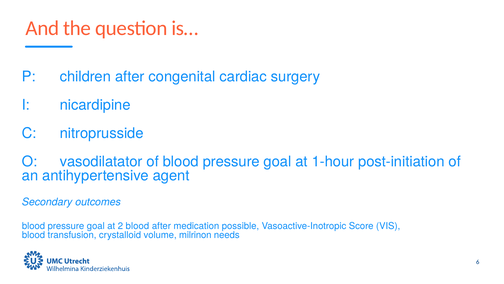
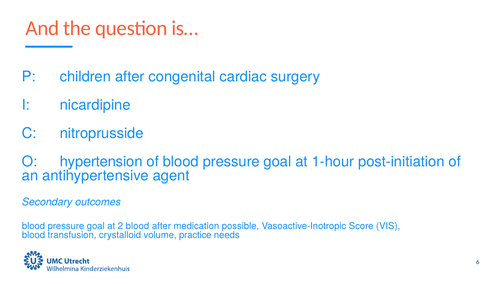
vasodilatator: vasodilatator -> hypertension
milrinon: milrinon -> practice
